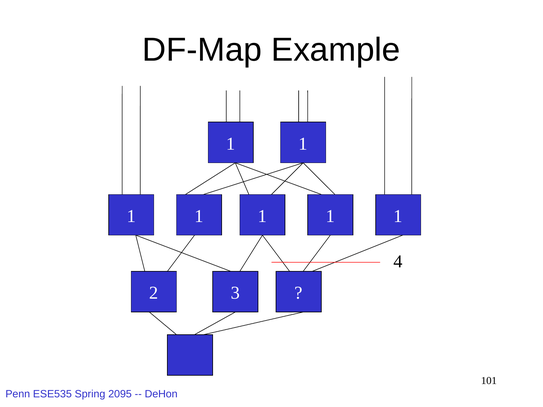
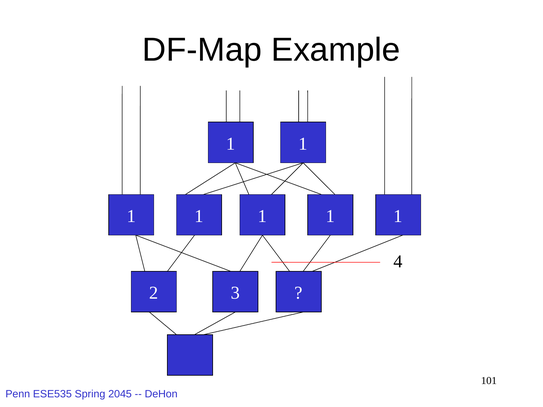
2095: 2095 -> 2045
